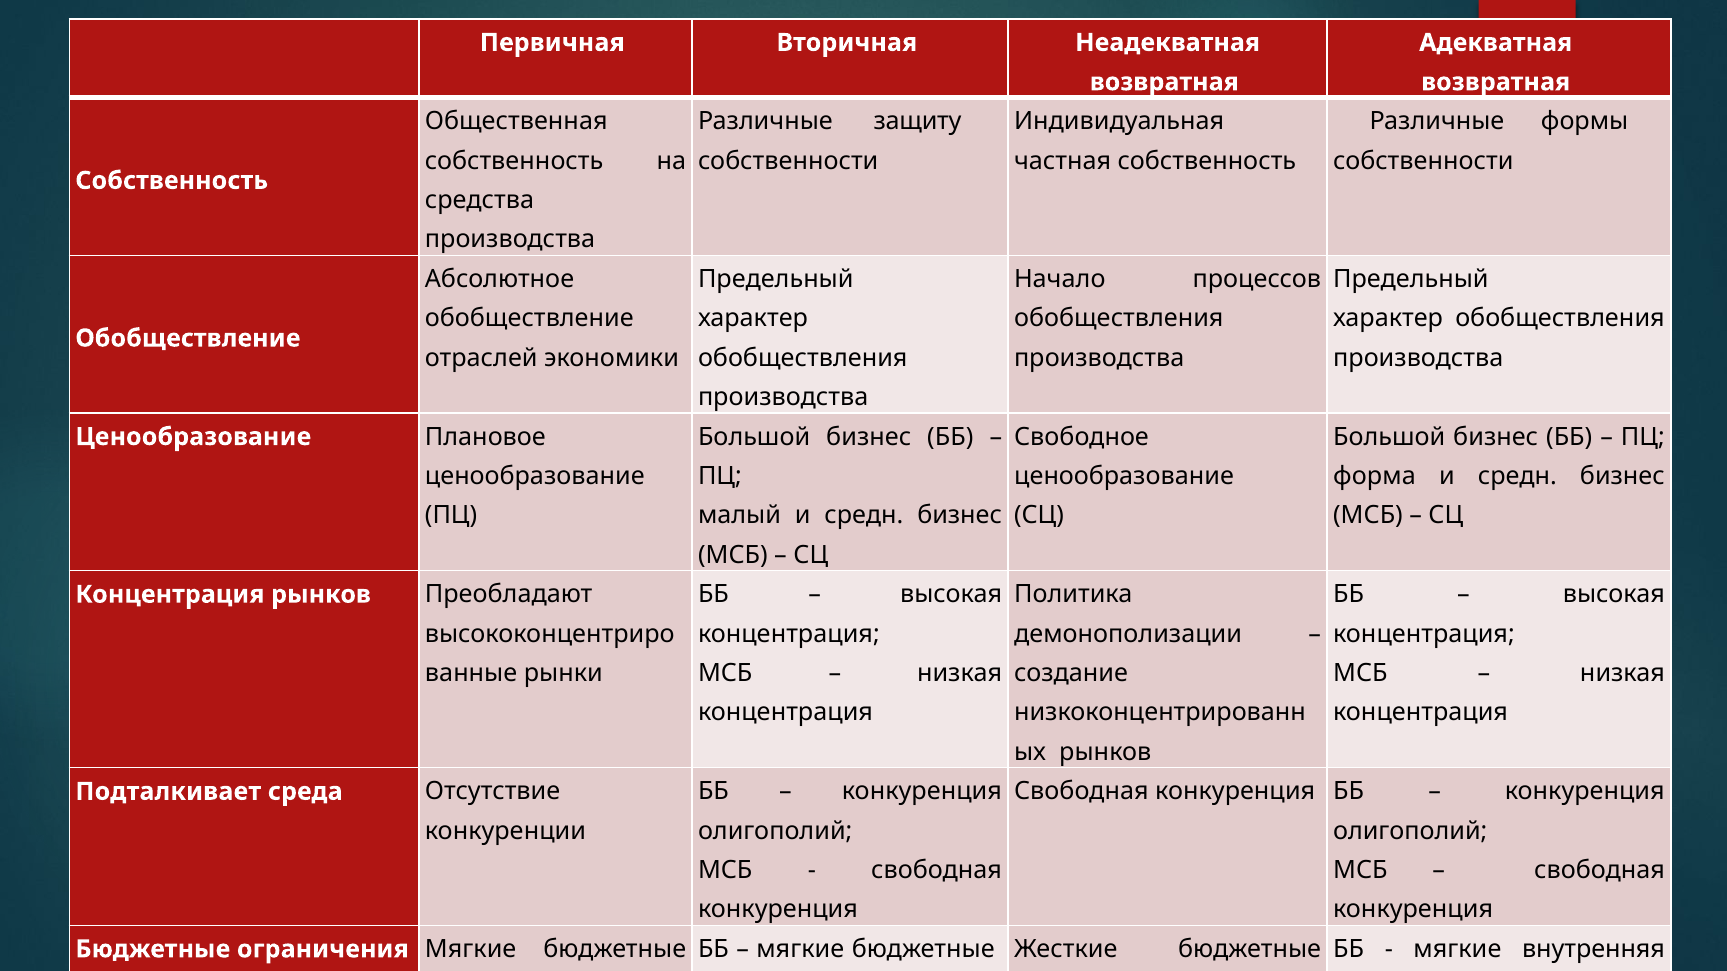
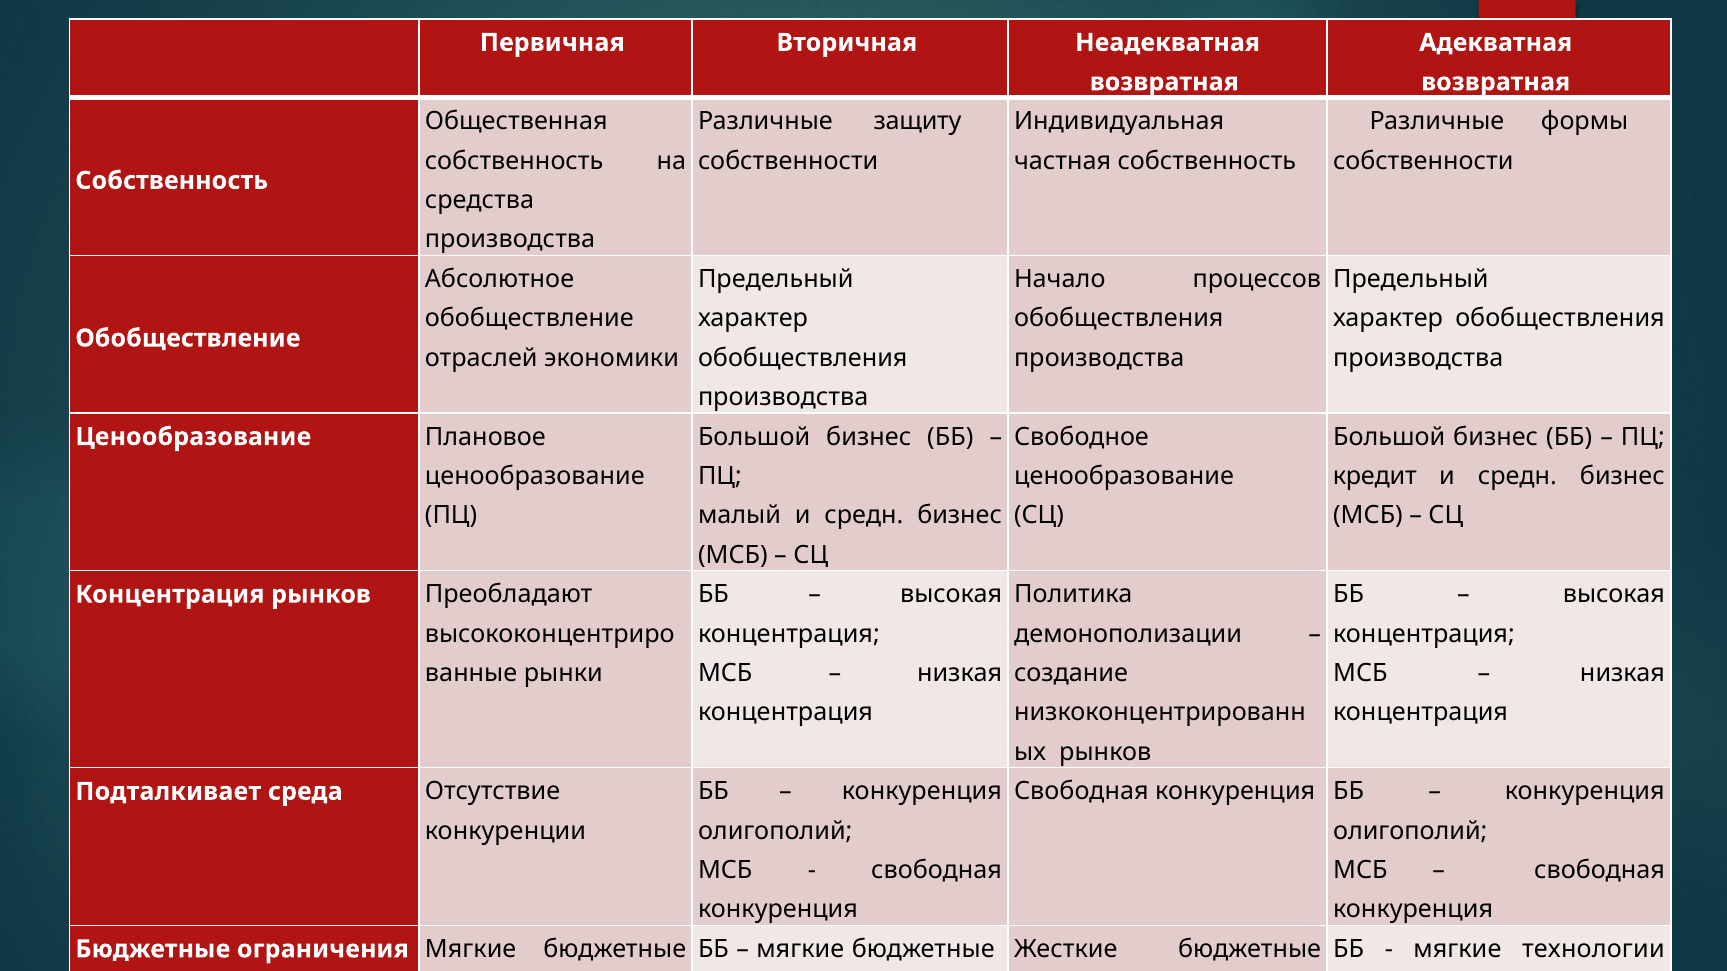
форма: форма -> кредит
внутренняя: внутренняя -> технологии
